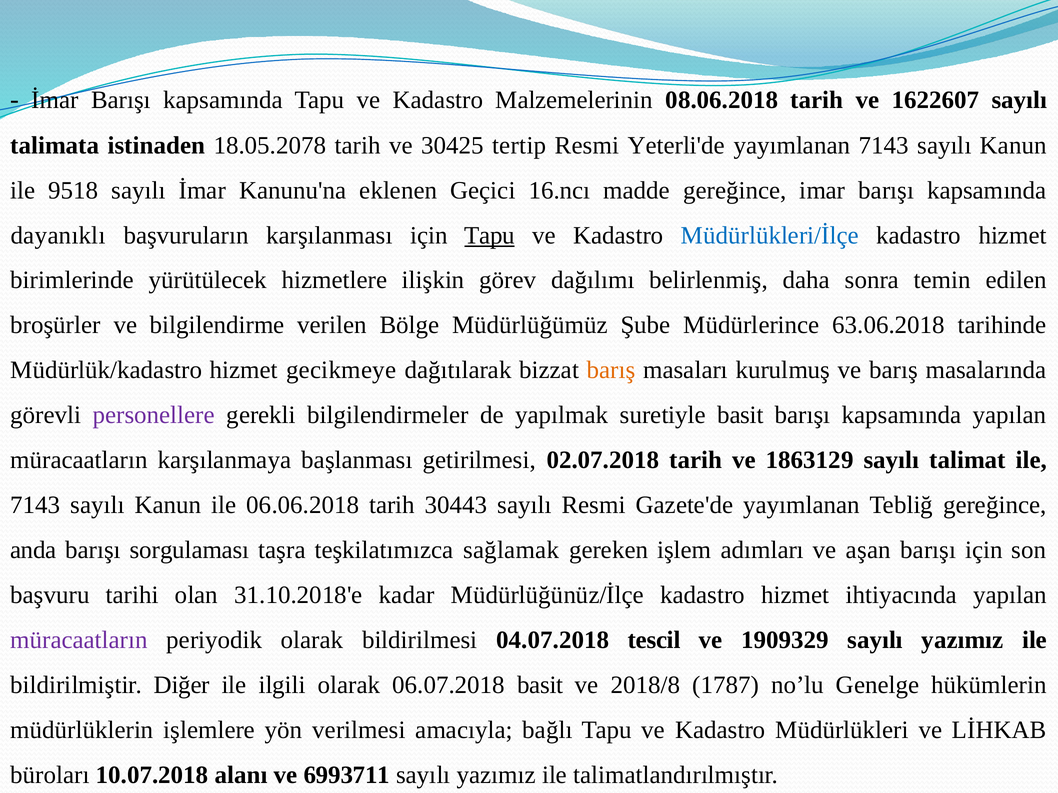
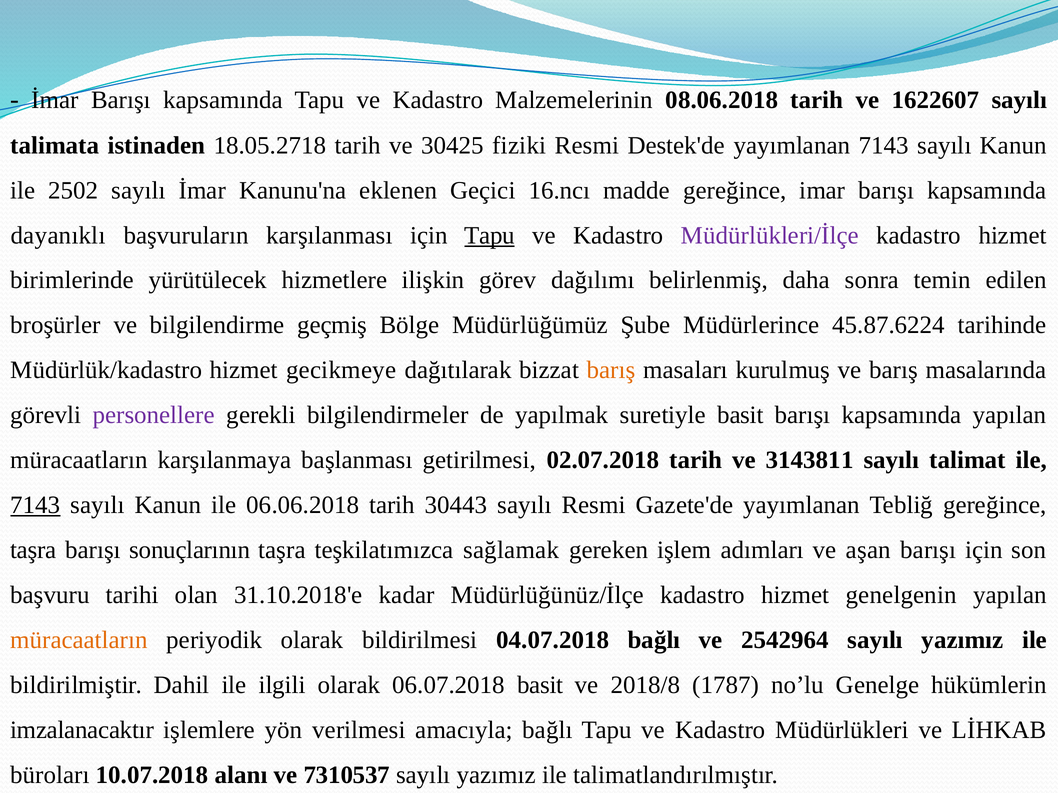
18.05.2078: 18.05.2078 -> 18.05.2718
tertip: tertip -> fiziki
Yeterli'de: Yeterli'de -> Destek'de
9518: 9518 -> 2502
Müdürlükleri/İlçe colour: blue -> purple
verilen: verilen -> geçmiş
63.06.2018: 63.06.2018 -> 45.87.6224
1863129: 1863129 -> 3143811
7143 at (35, 505) underline: none -> present
anda at (33, 550): anda -> taşra
sorgulaması: sorgulaması -> sonuçlarının
ihtiyacında: ihtiyacında -> genelgenin
müracaatların at (79, 640) colour: purple -> orange
04.07.2018 tescil: tescil -> bağlı
1909329: 1909329 -> 2542964
Diğer: Diğer -> Dahil
müdürlüklerin: müdürlüklerin -> imzalanacaktır
6993711: 6993711 -> 7310537
